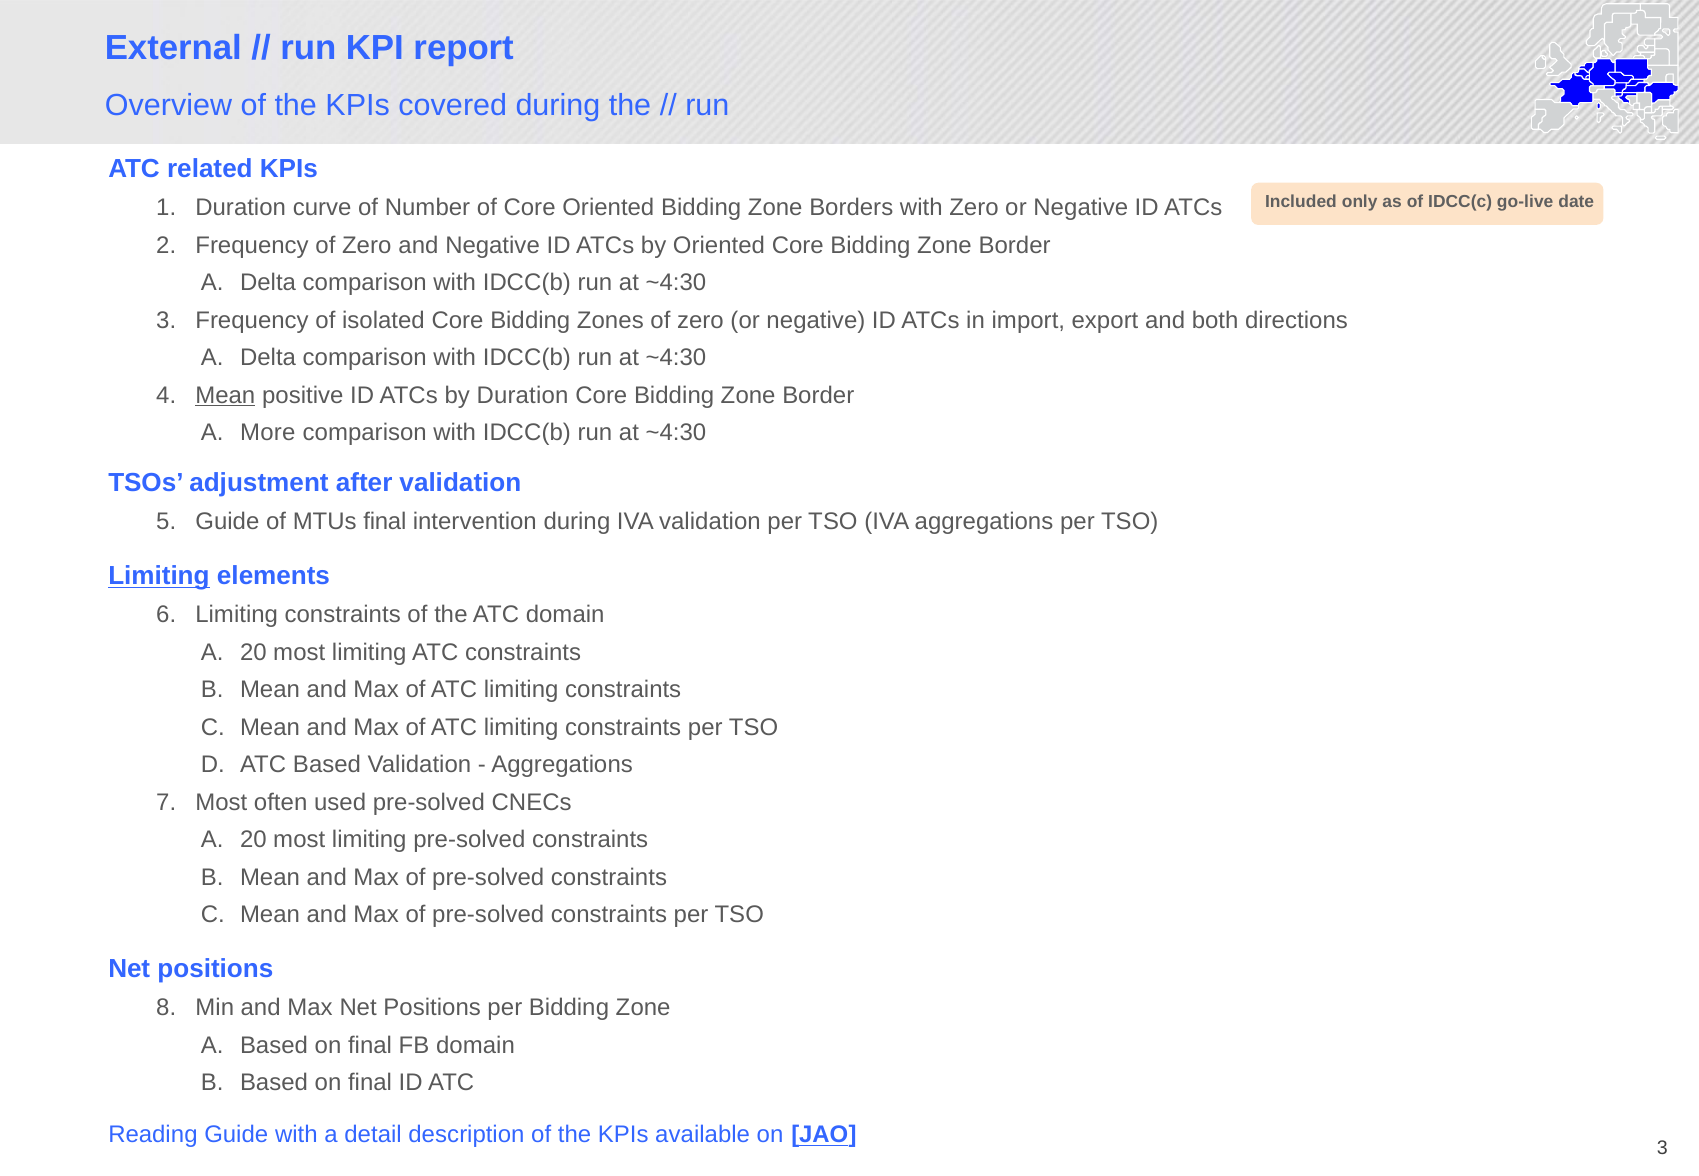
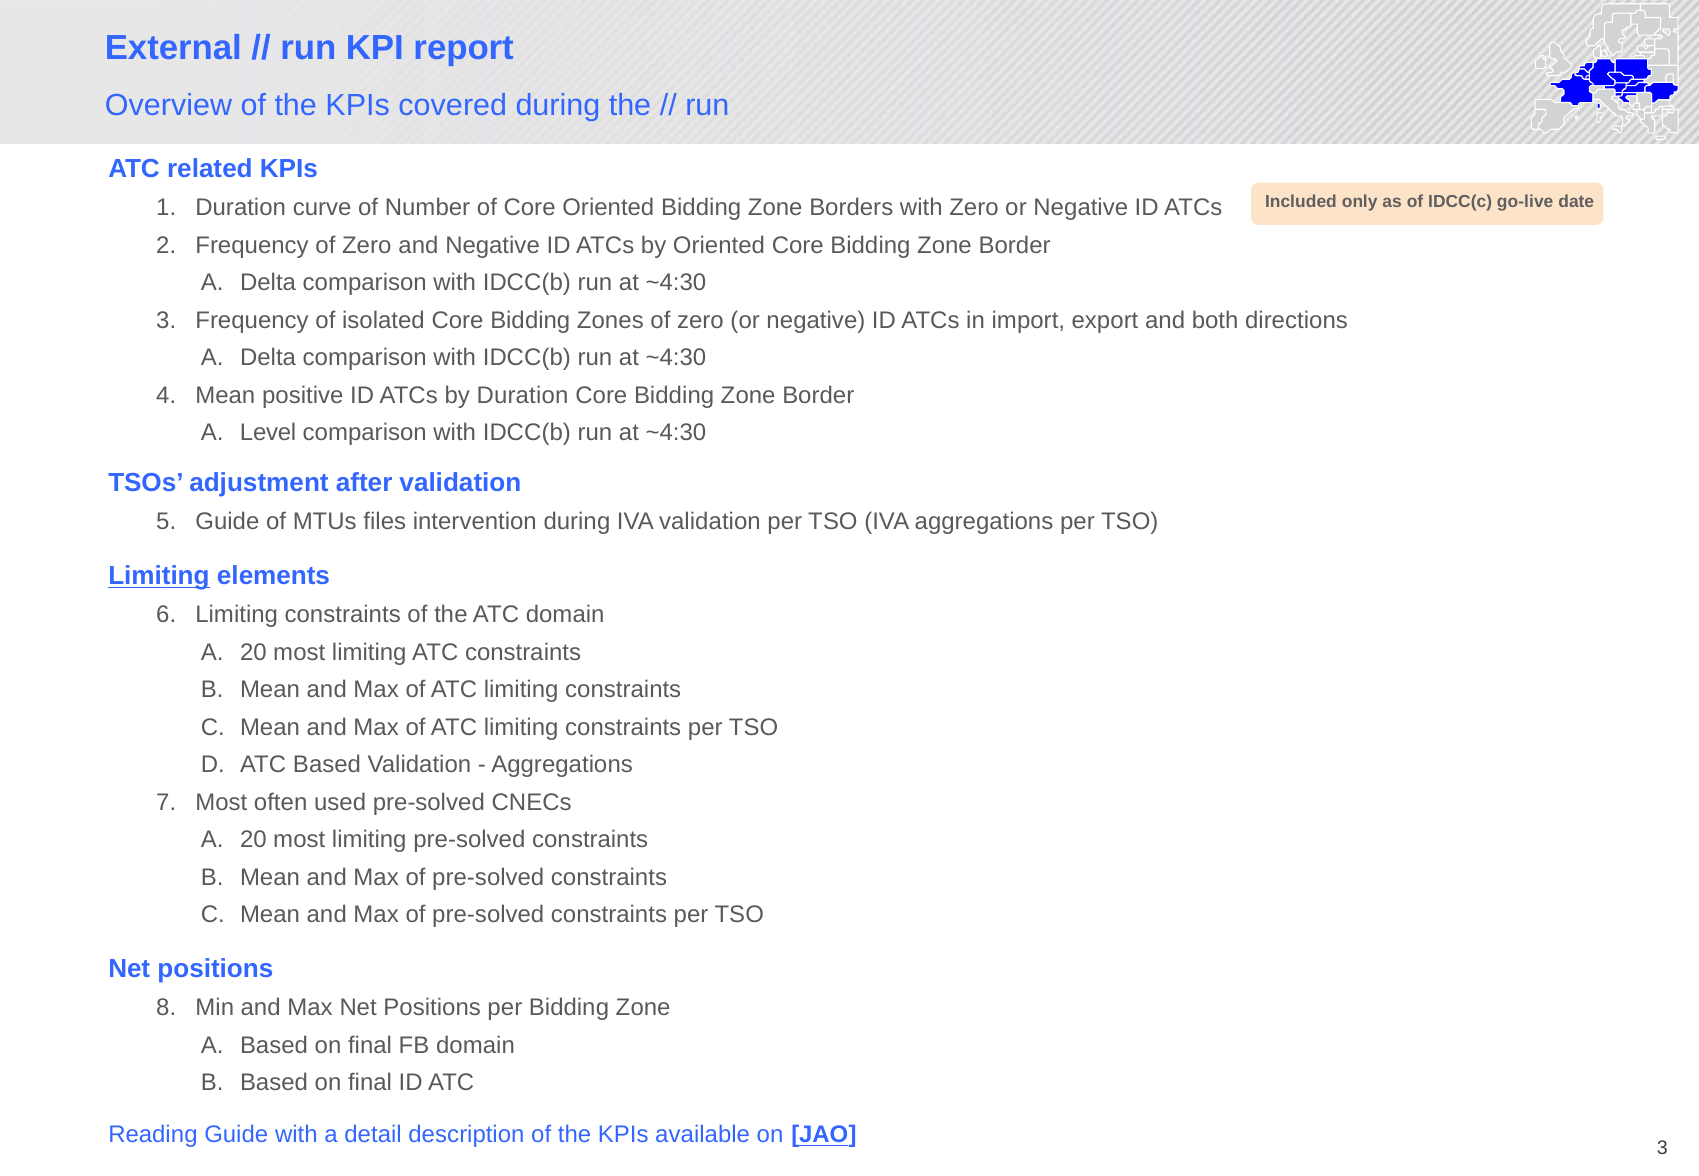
Mean at (225, 395) underline: present -> none
More: More -> Level
MTUs final: final -> files
